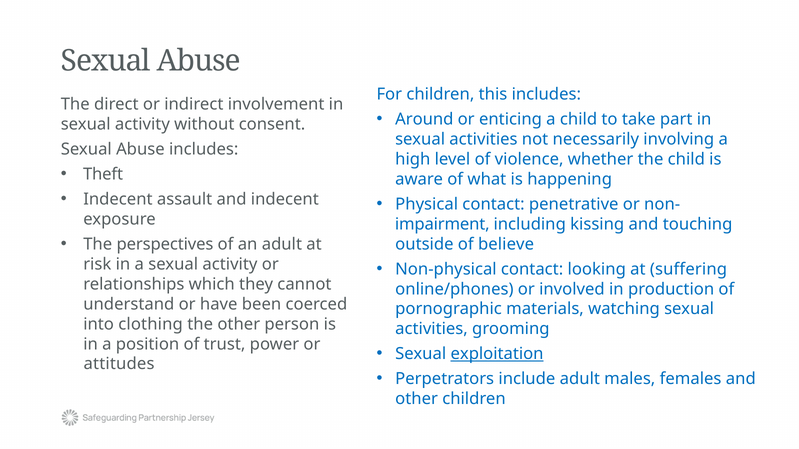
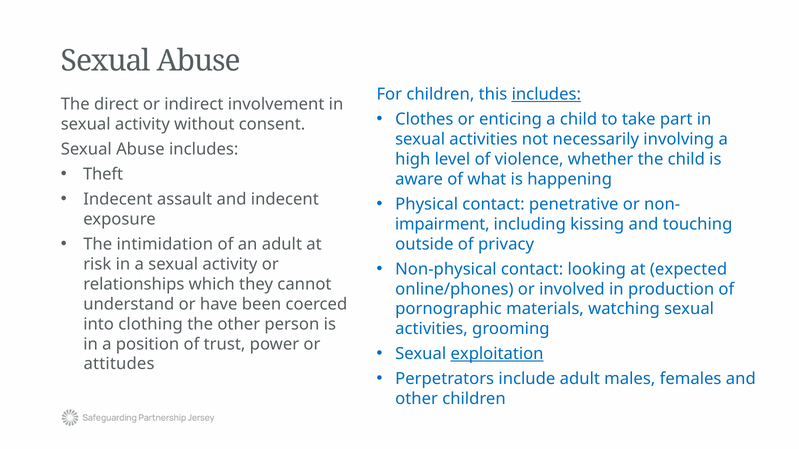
includes at (546, 94) underline: none -> present
Around: Around -> Clothes
perspectives: perspectives -> intimidation
believe: believe -> privacy
suffering: suffering -> expected
